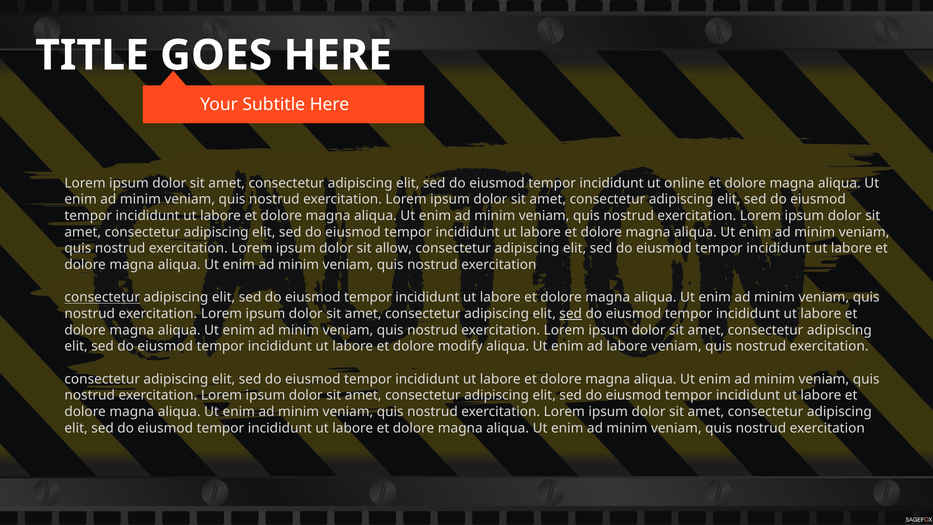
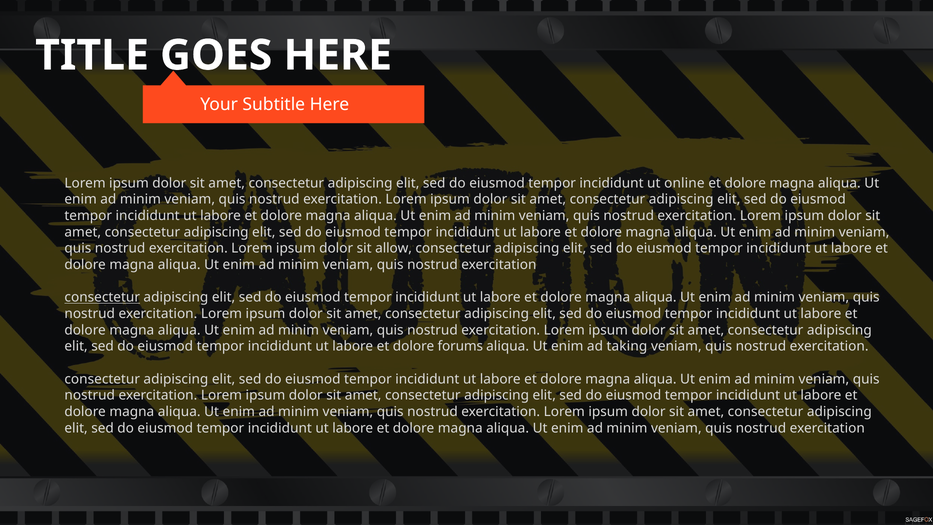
sed at (571, 314) underline: present -> none
modify: modify -> forums
ad labore: labore -> taking
